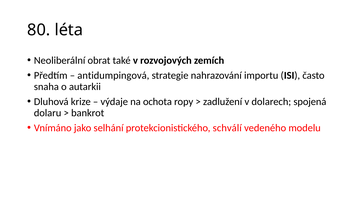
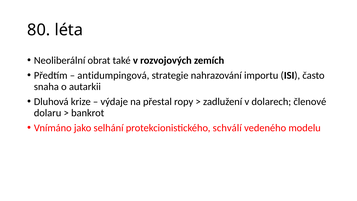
ochota: ochota -> přestal
spojená: spojená -> členové
